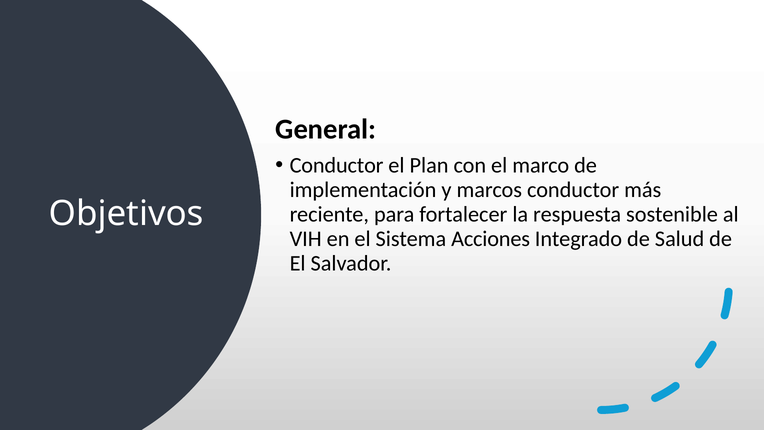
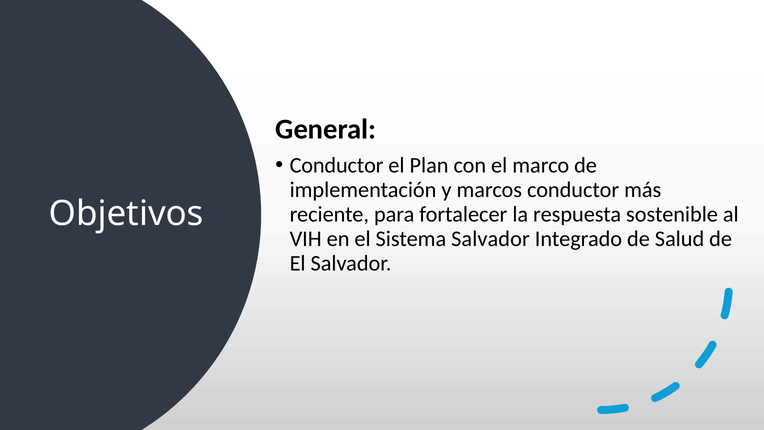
Sistema Acciones: Acciones -> Salvador
